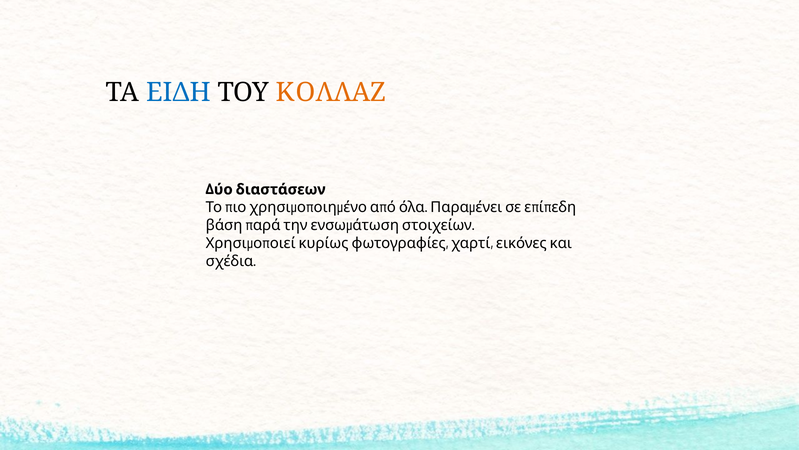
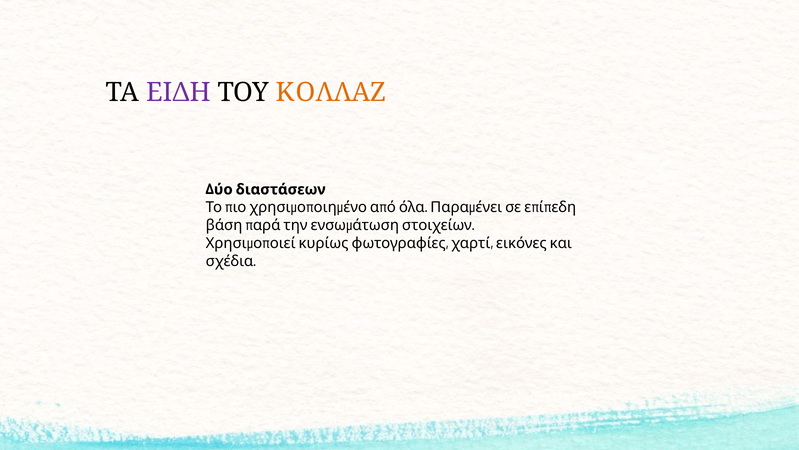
ΕΙΔΗ colour: blue -> purple
